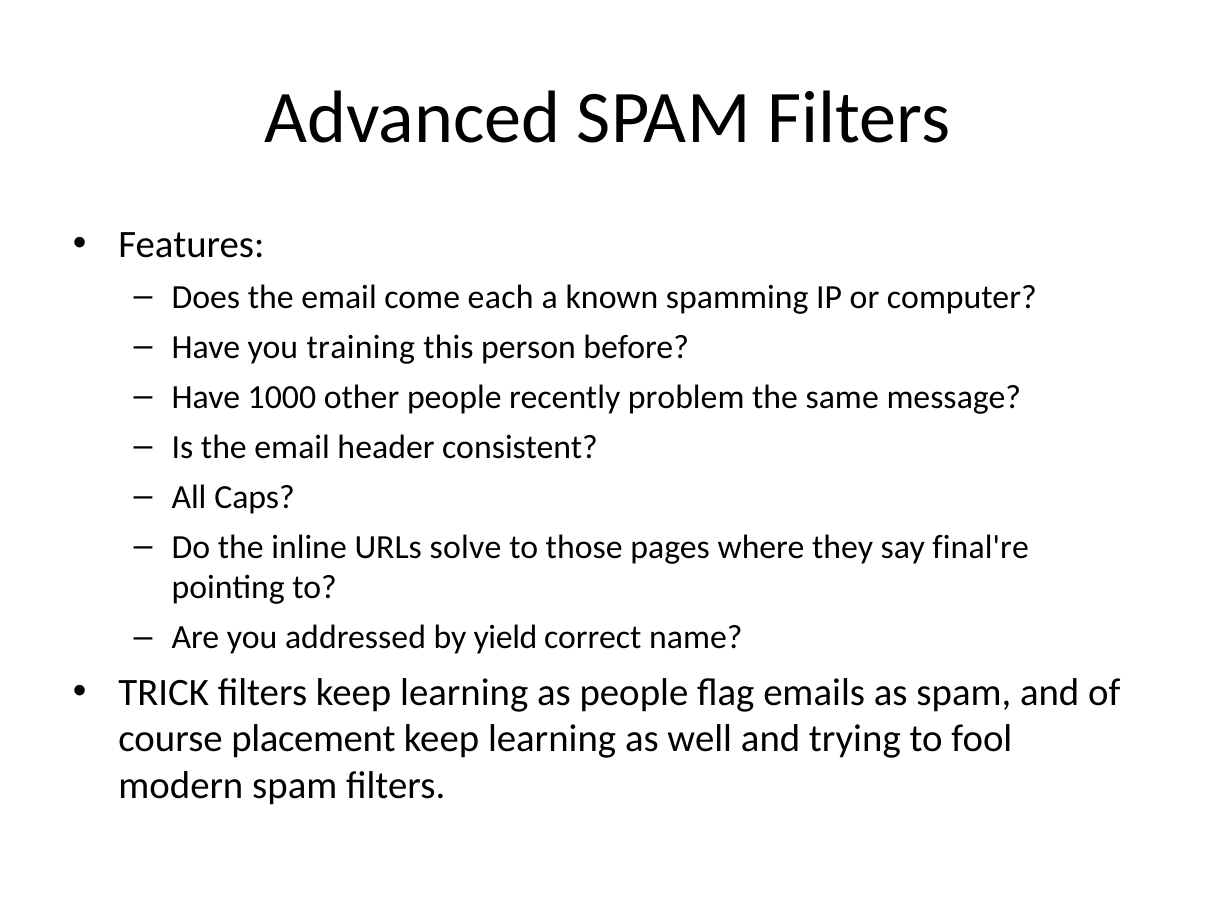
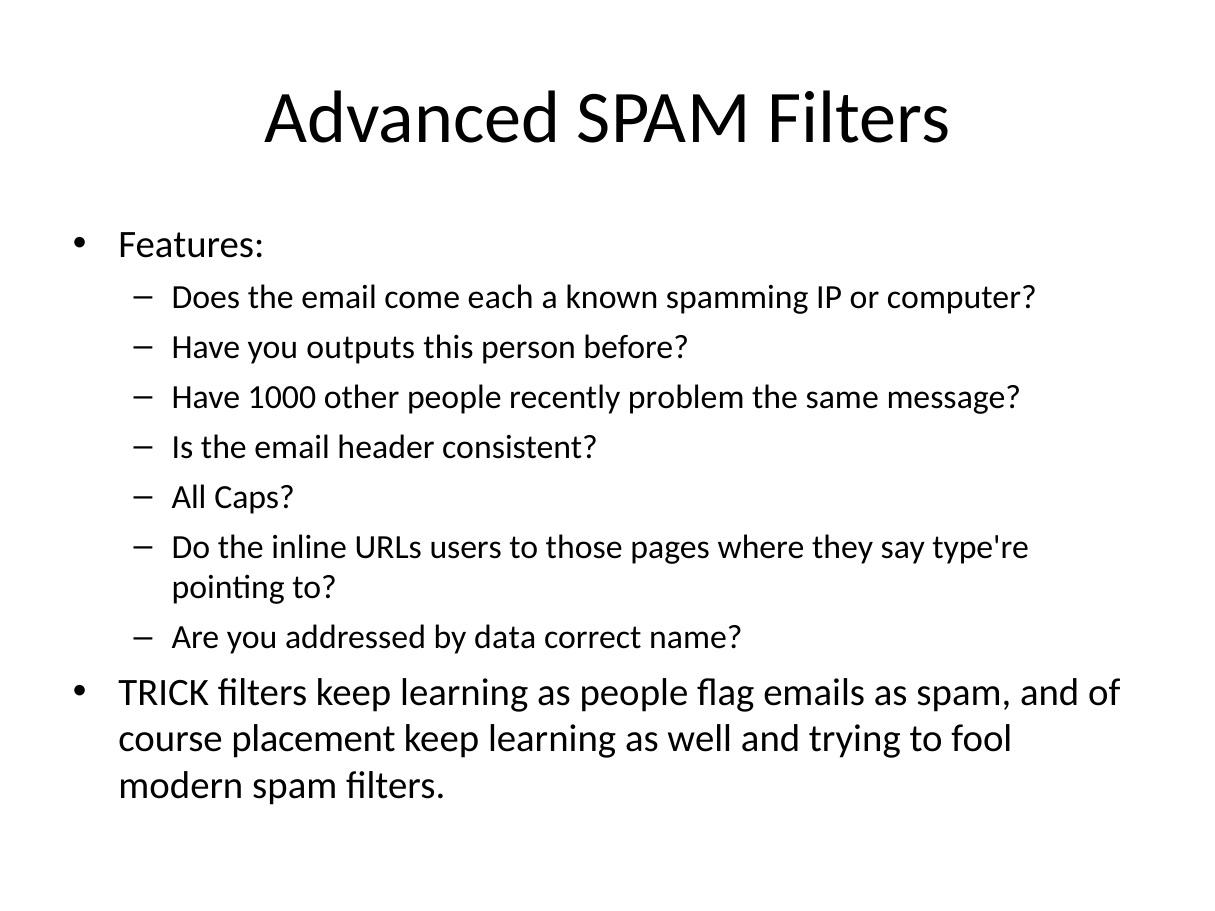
training: training -> outputs
solve: solve -> users
final're: final're -> type're
yield: yield -> data
